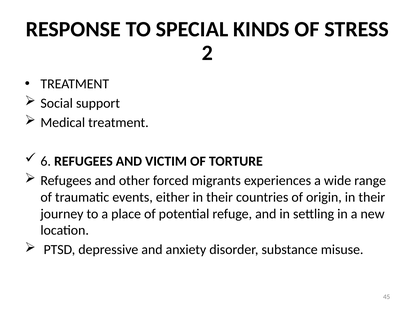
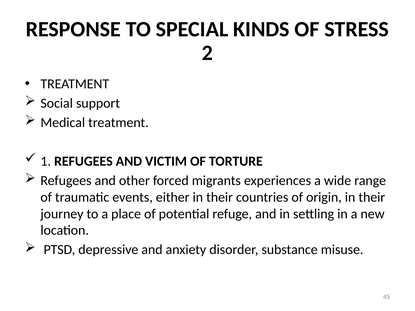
6: 6 -> 1
